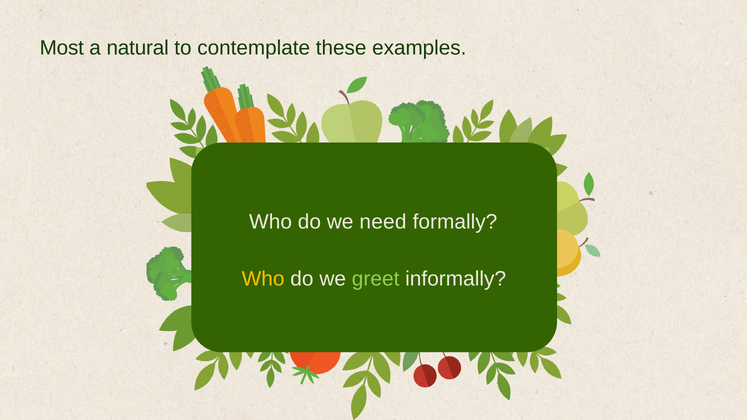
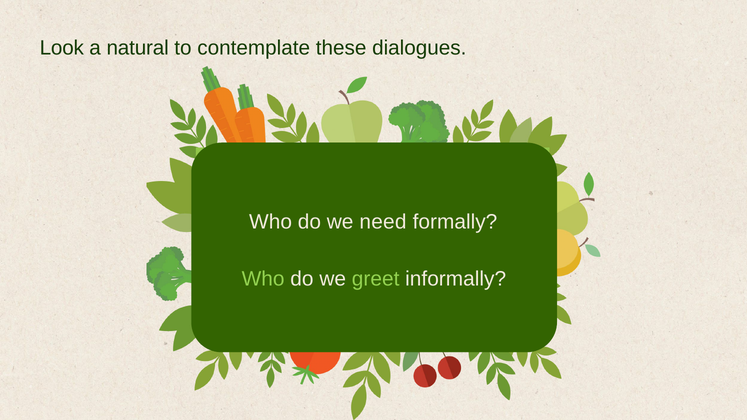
Most: Most -> Look
examples: examples -> dialogues
Who at (263, 279) colour: yellow -> light green
